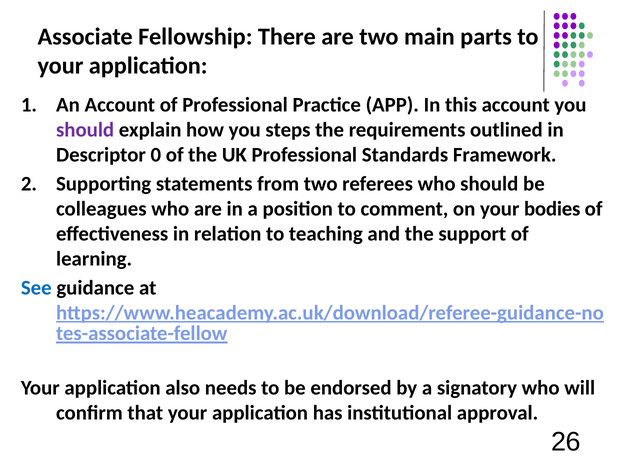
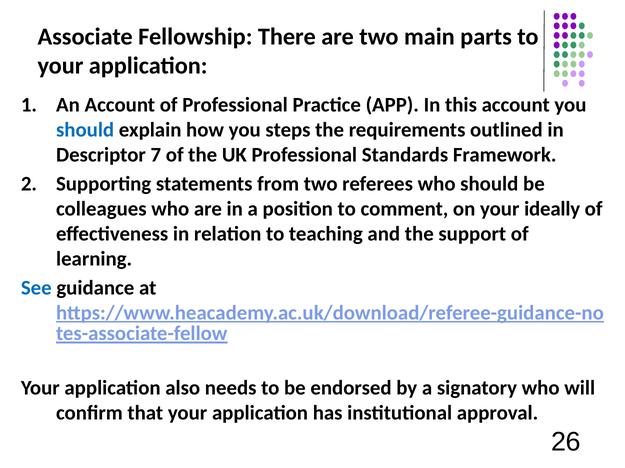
should at (85, 130) colour: purple -> blue
0: 0 -> 7
bodies: bodies -> ideally
